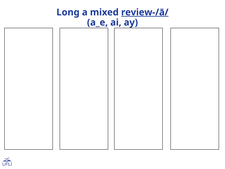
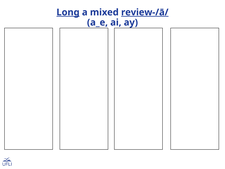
Long underline: none -> present
